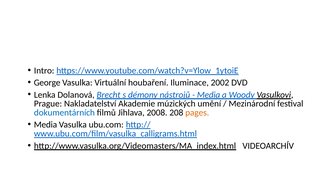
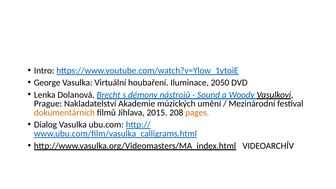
2002: 2002 -> 2050
Media at (209, 95): Media -> Sound
dokumentárních colour: blue -> orange
2008: 2008 -> 2015
Media at (45, 125): Media -> Dialog
